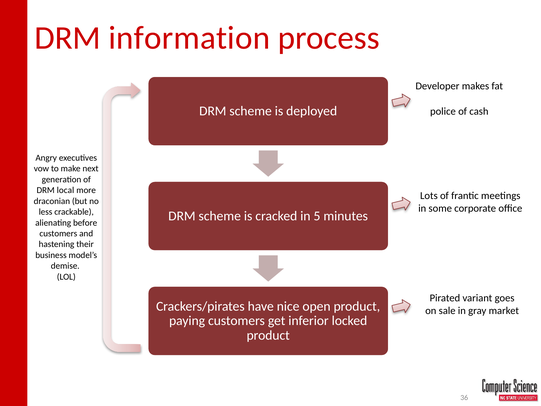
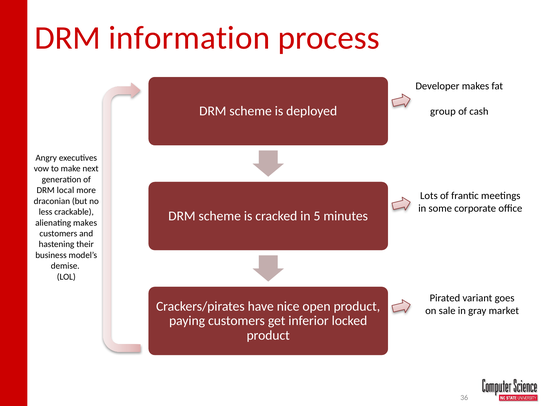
police: police -> group
alienating before: before -> makes
